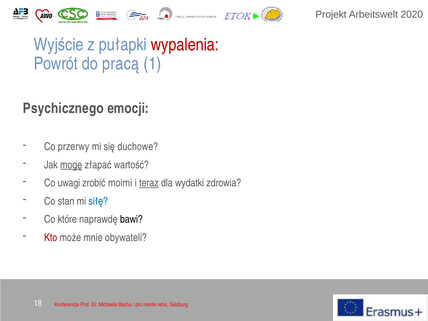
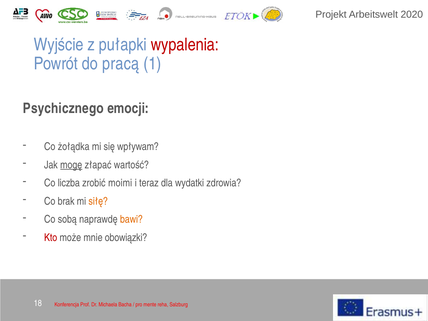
przerwy: przerwy -> żołądka
duchowe: duchowe -> wpływam
uwagi: uwagi -> liczba
teraz underline: present -> none
stan: stan -> brak
siłę colour: blue -> orange
które: które -> sobą
bawi colour: black -> orange
obywateli: obywateli -> obowiązki
